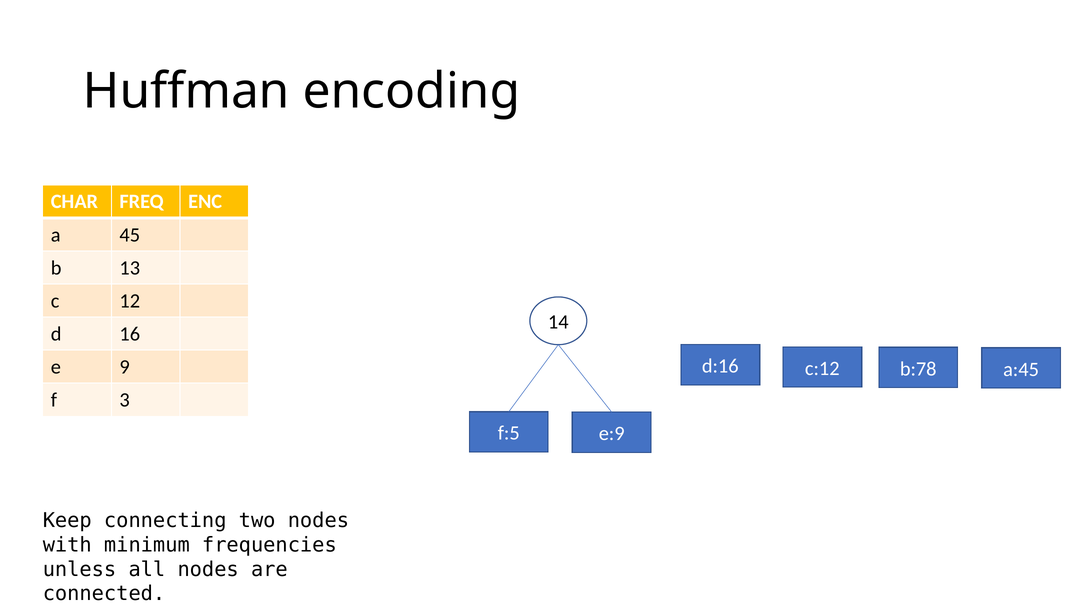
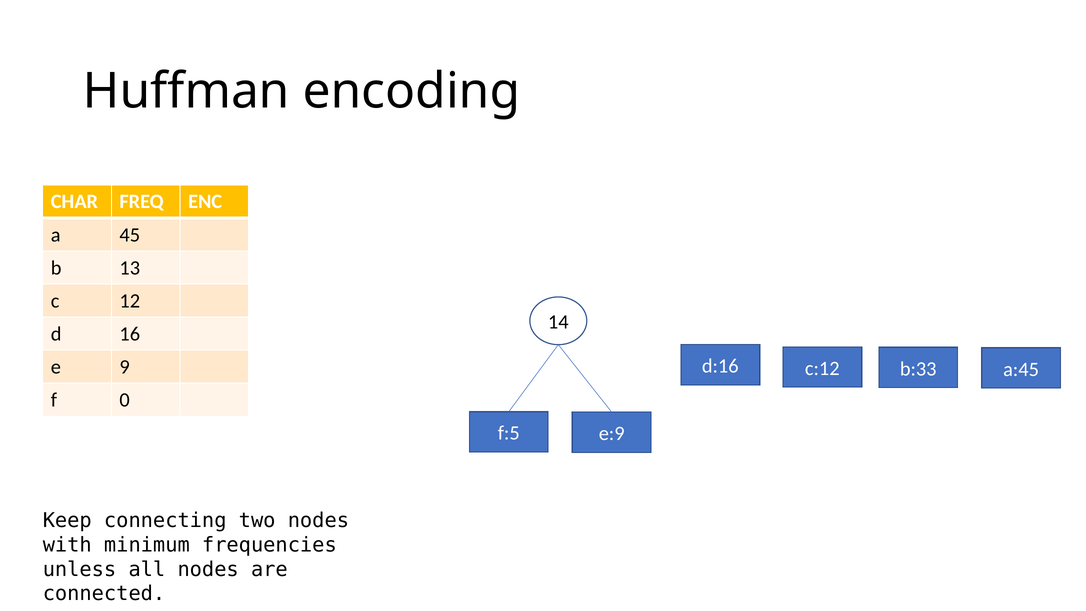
b:78: b:78 -> b:33
3: 3 -> 0
